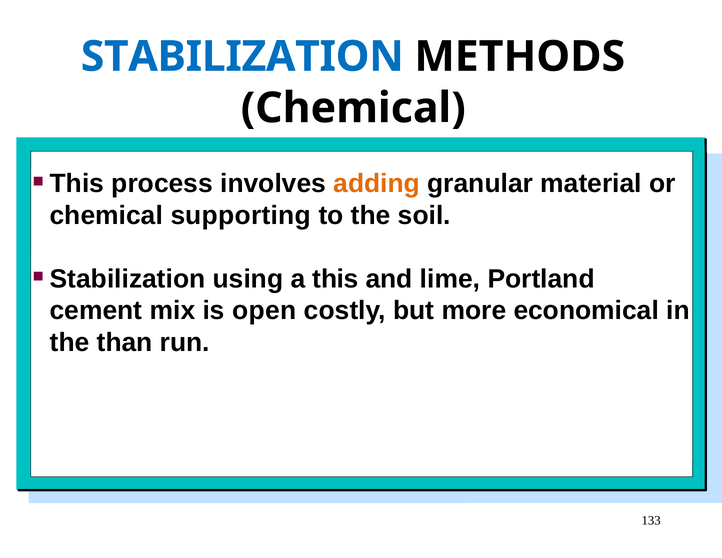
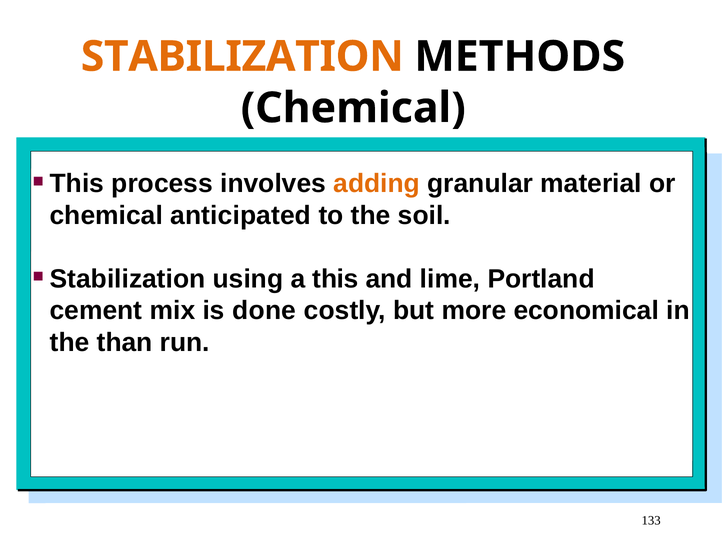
STABILIZATION at (242, 57) colour: blue -> orange
supporting: supporting -> anticipated
open: open -> done
